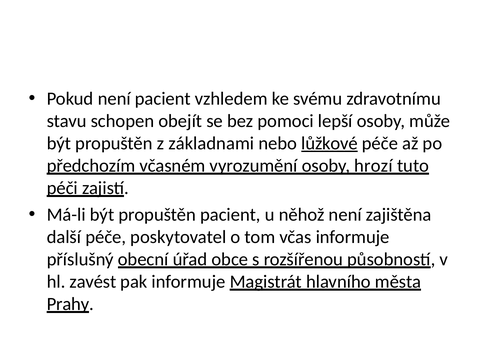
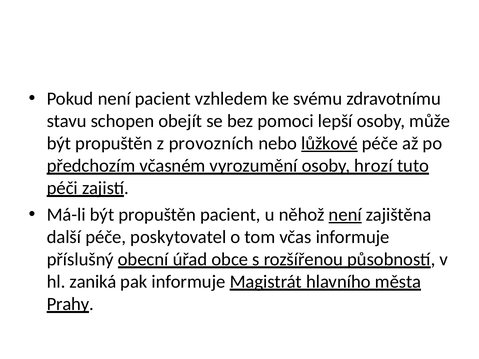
základnami: základnami -> provozních
není at (345, 215) underline: none -> present
zavést: zavést -> zaniká
